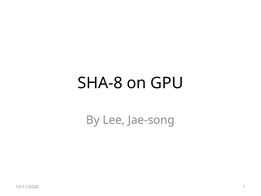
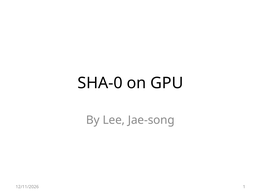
SHA-8: SHA-8 -> SHA-0
